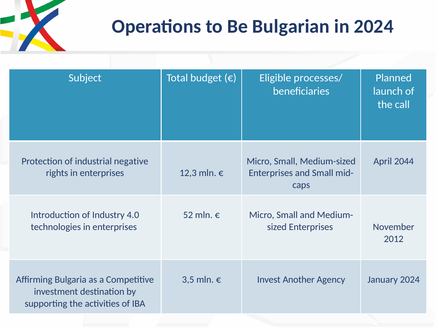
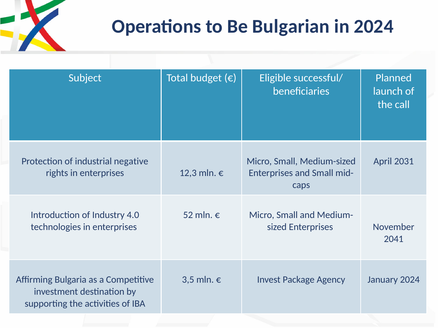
processes/: processes/ -> successful/
2044: 2044 -> 2031
2012: 2012 -> 2041
Another: Another -> Package
